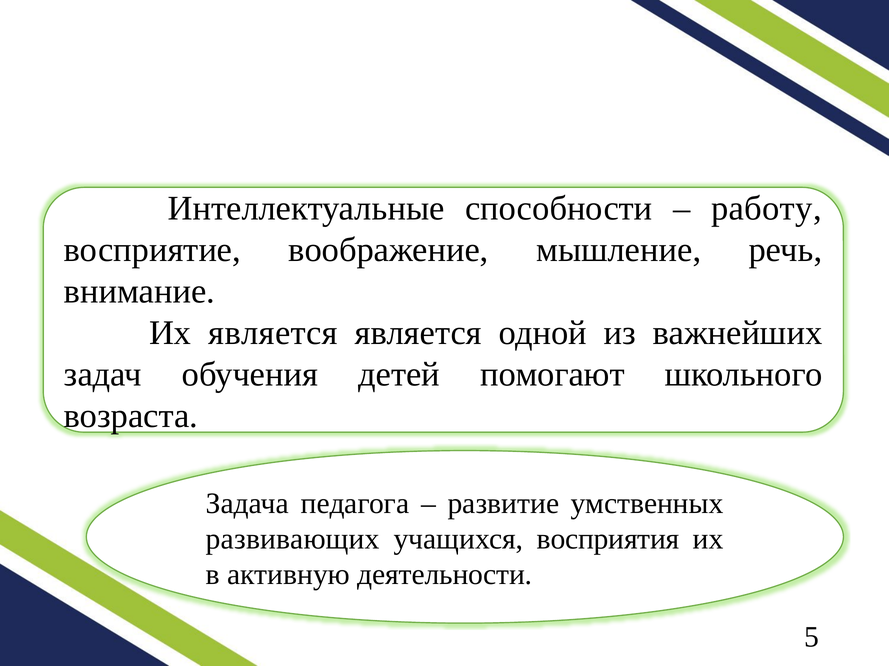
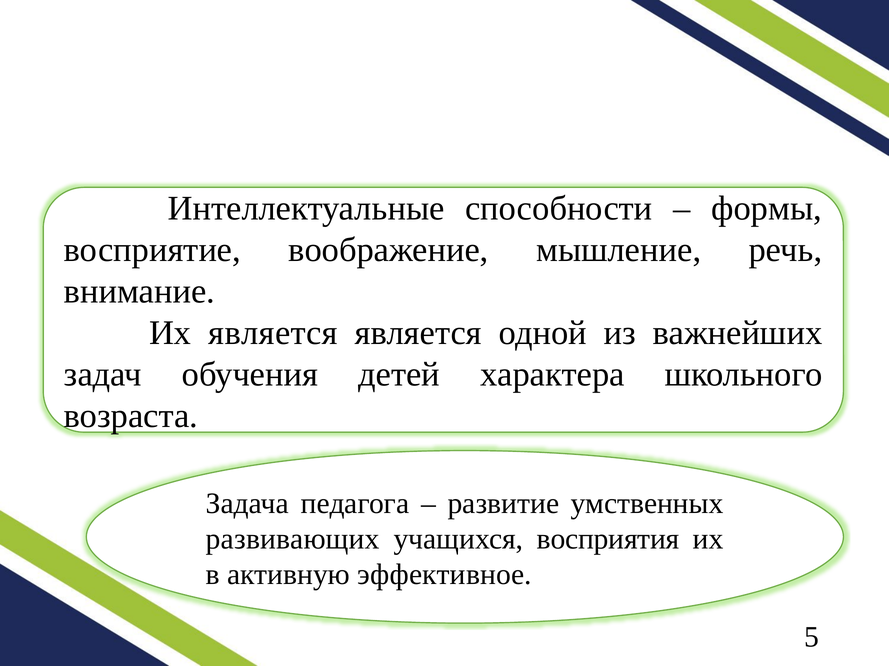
работу: работу -> формы
помогают: помогают -> характера
деятельности: деятельности -> эффективное
